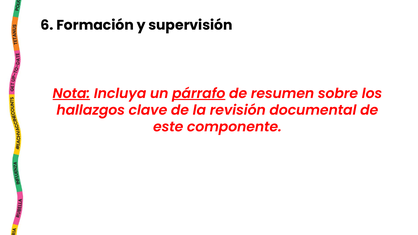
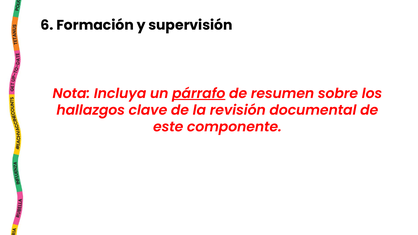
Nota underline: present -> none
